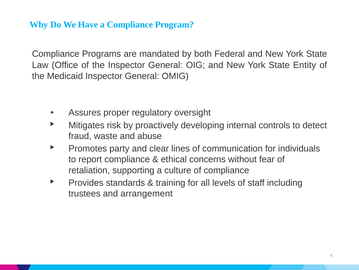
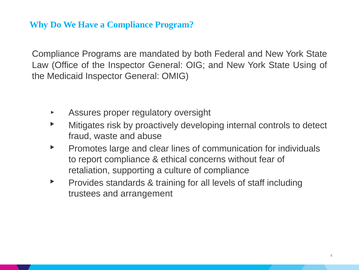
Entity: Entity -> Using
party: party -> large
